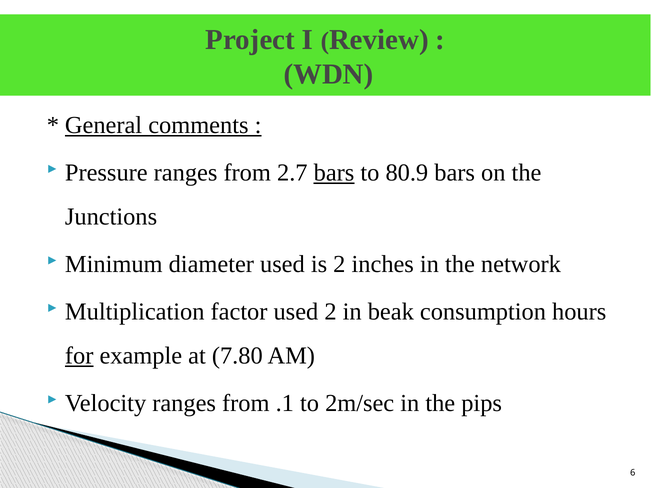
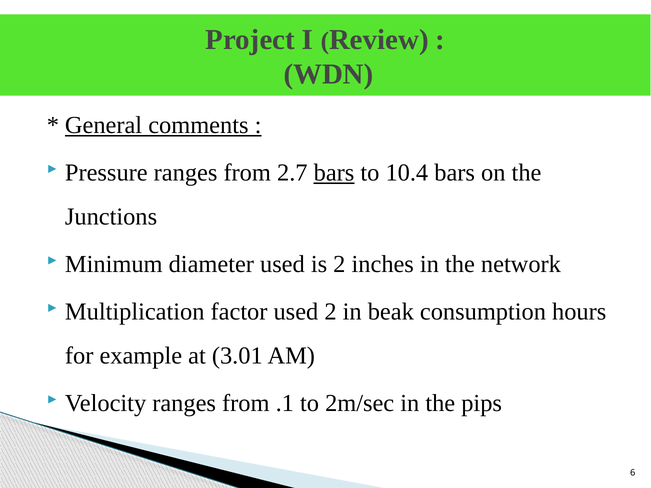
80.9: 80.9 -> 10.4
for underline: present -> none
7.80: 7.80 -> 3.01
